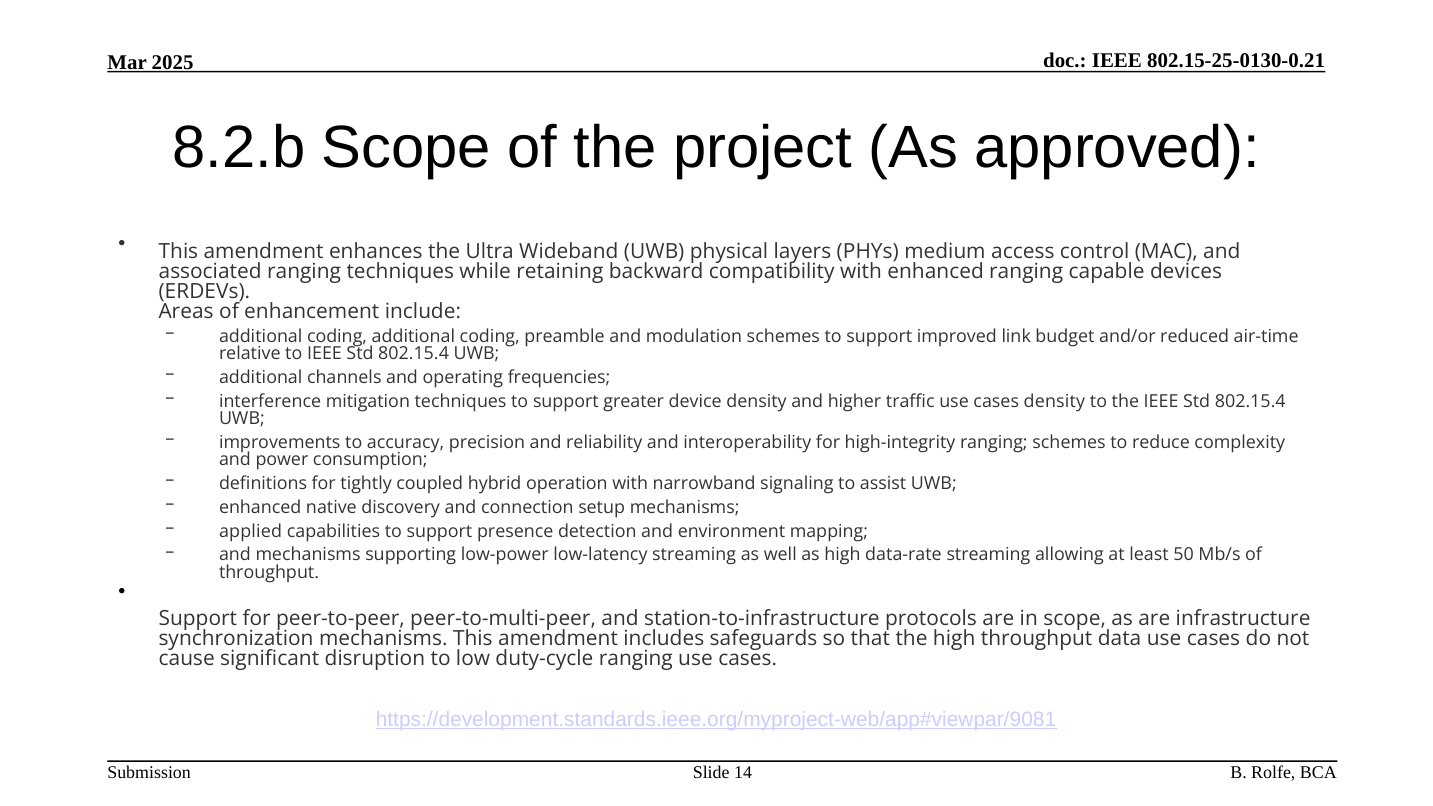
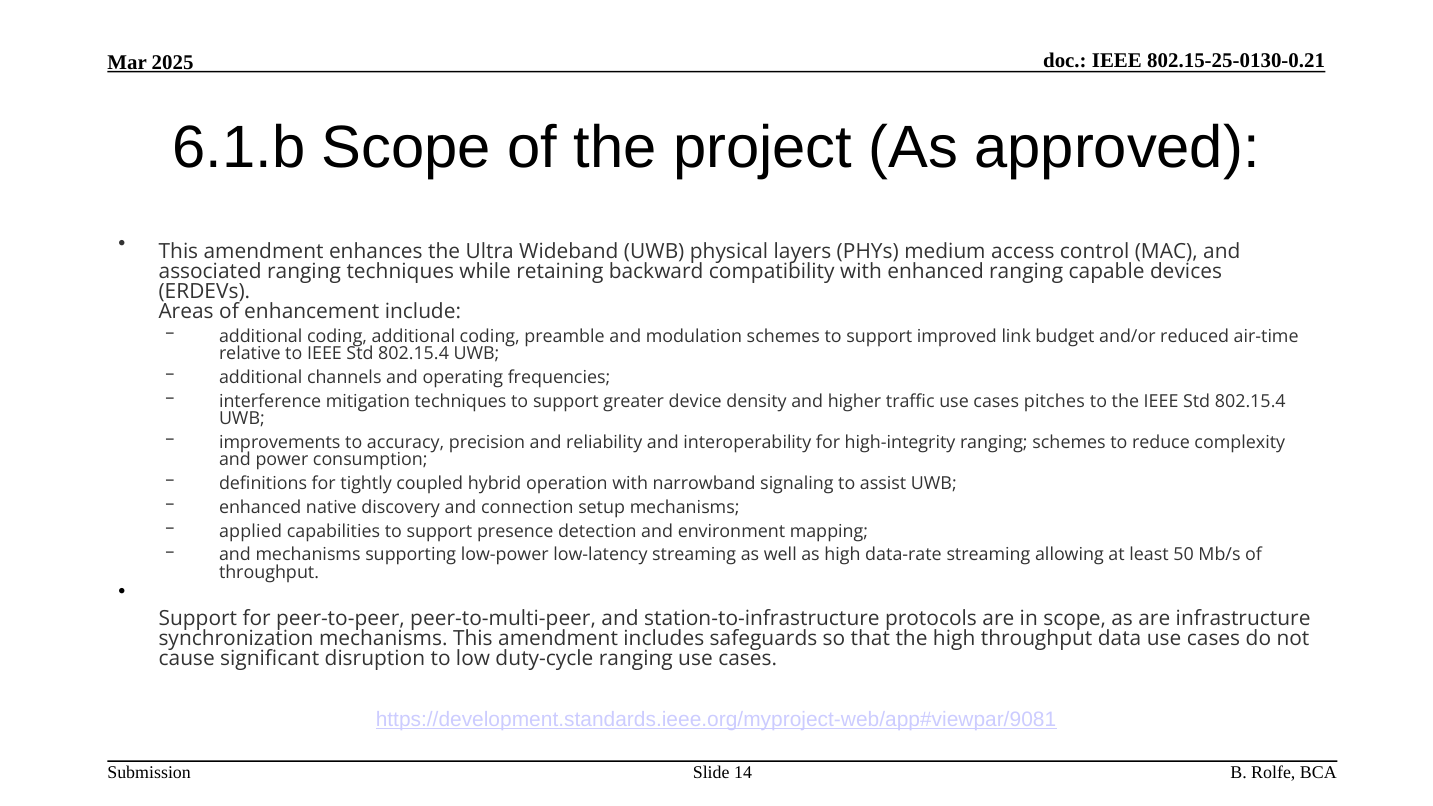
8.2.b: 8.2.b -> 6.1.b
cases density: density -> pitches
